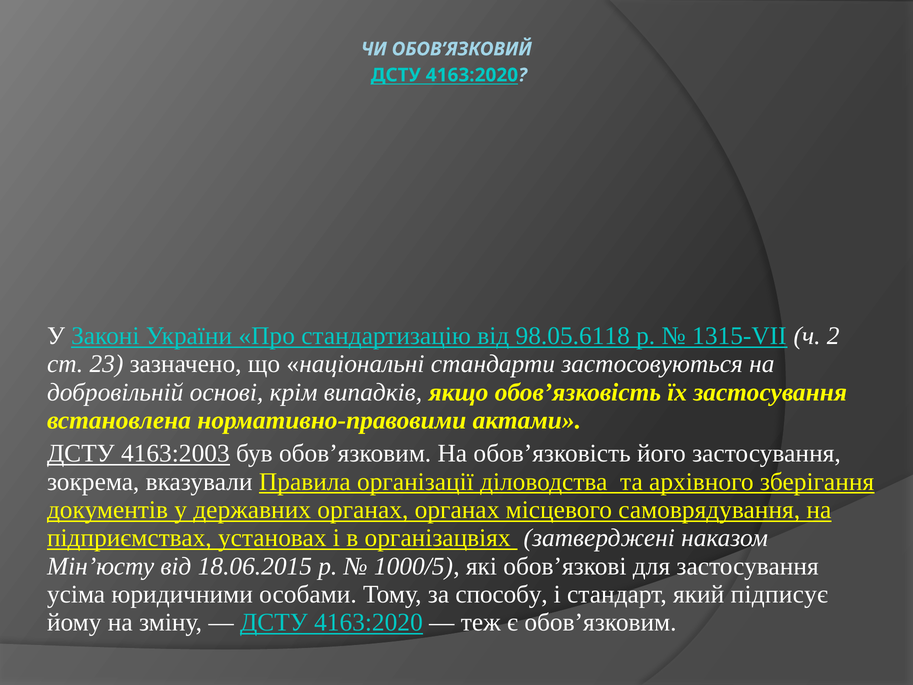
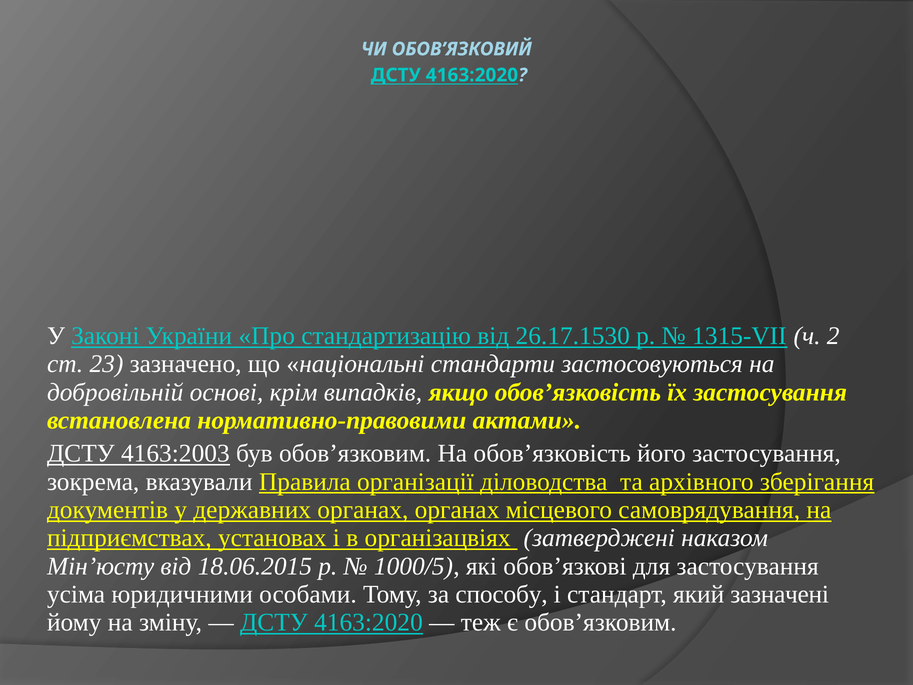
98.05.6118: 98.05.6118 -> 26.17.1530
підписує: підписує -> зазначені
